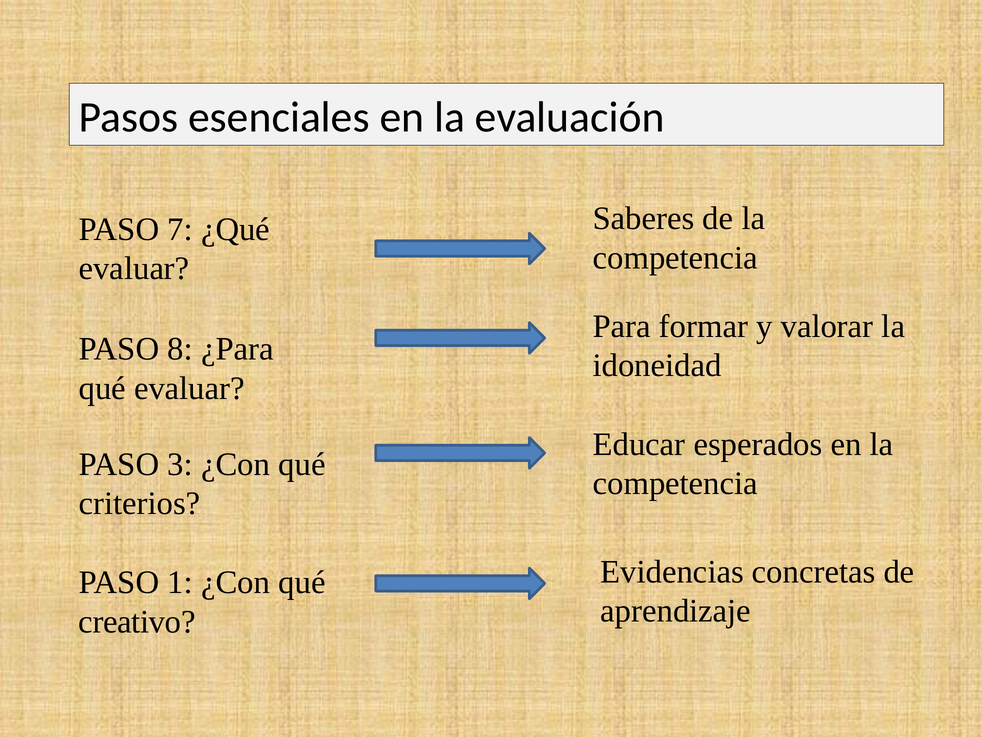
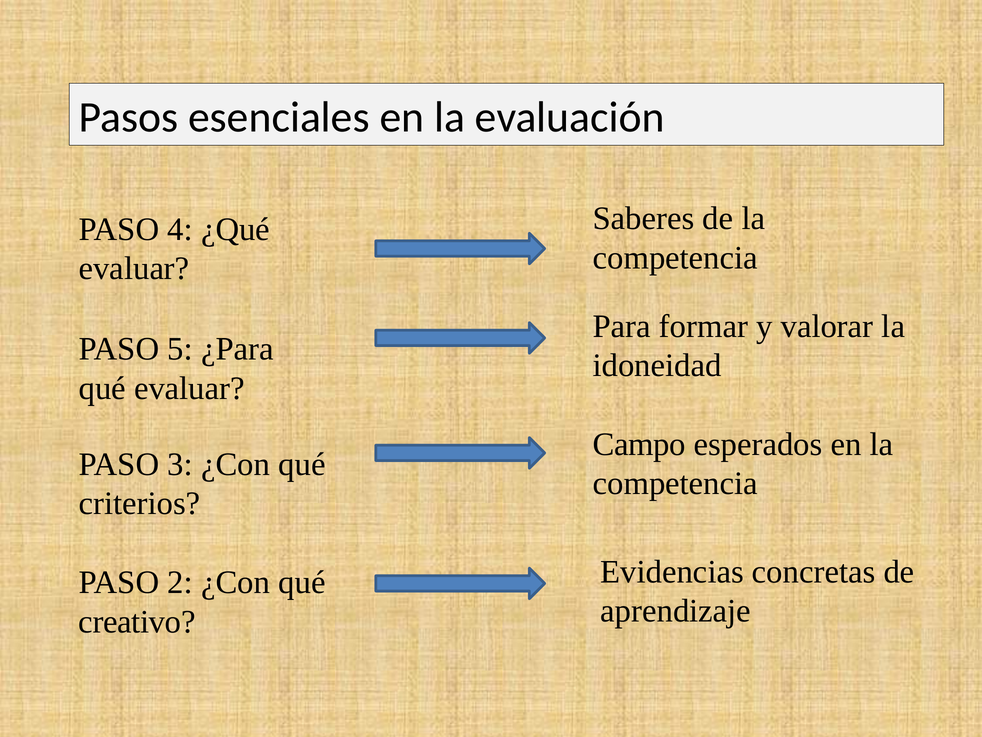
7: 7 -> 4
8: 8 -> 5
Educar: Educar -> Campo
1: 1 -> 2
